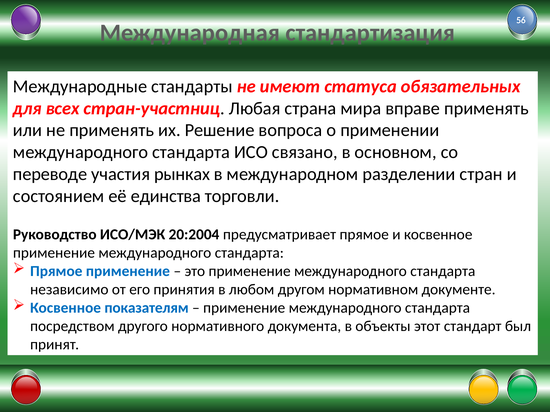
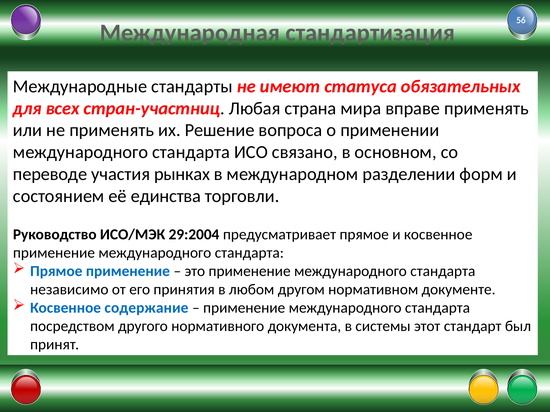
стран: стран -> форм
20:2004: 20:2004 -> 29:2004
показателям: показателям -> содержание
объекты: объекты -> системы
